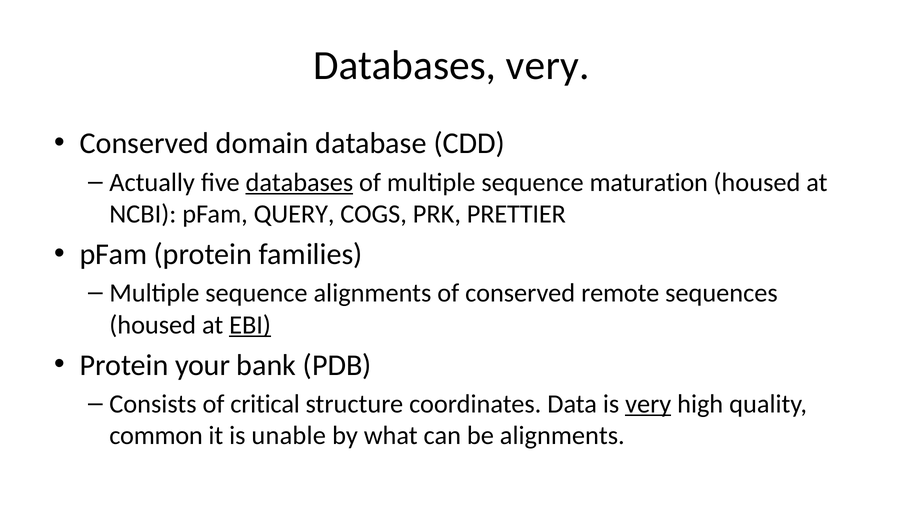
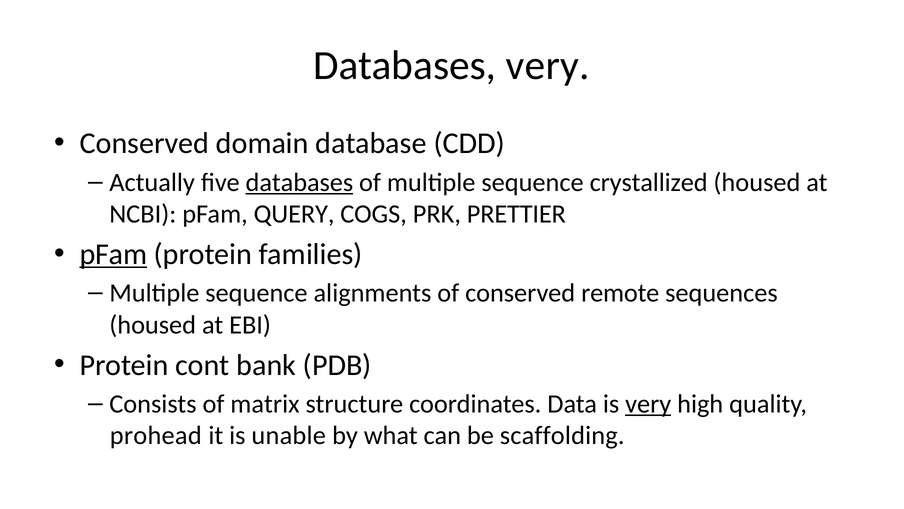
maturation: maturation -> crystallized
pFam at (113, 254) underline: none -> present
EBI underline: present -> none
your: your -> cont
critical: critical -> matrix
common: common -> prohead
be alignments: alignments -> scaffolding
